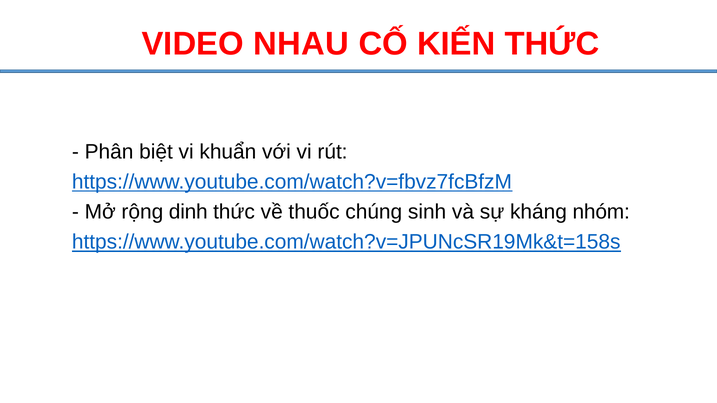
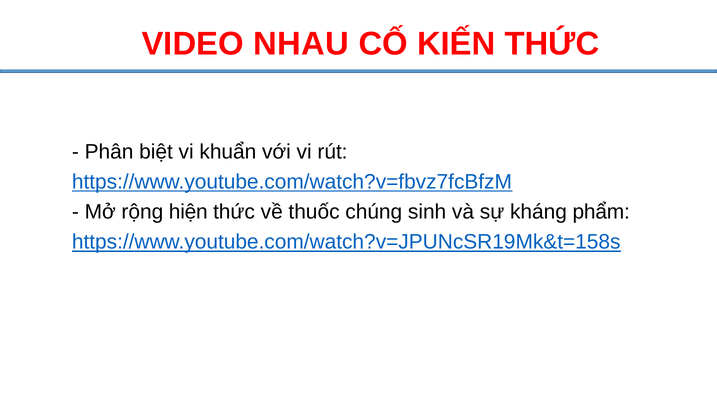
dinh: dinh -> hiện
nhóm: nhóm -> phẩm
